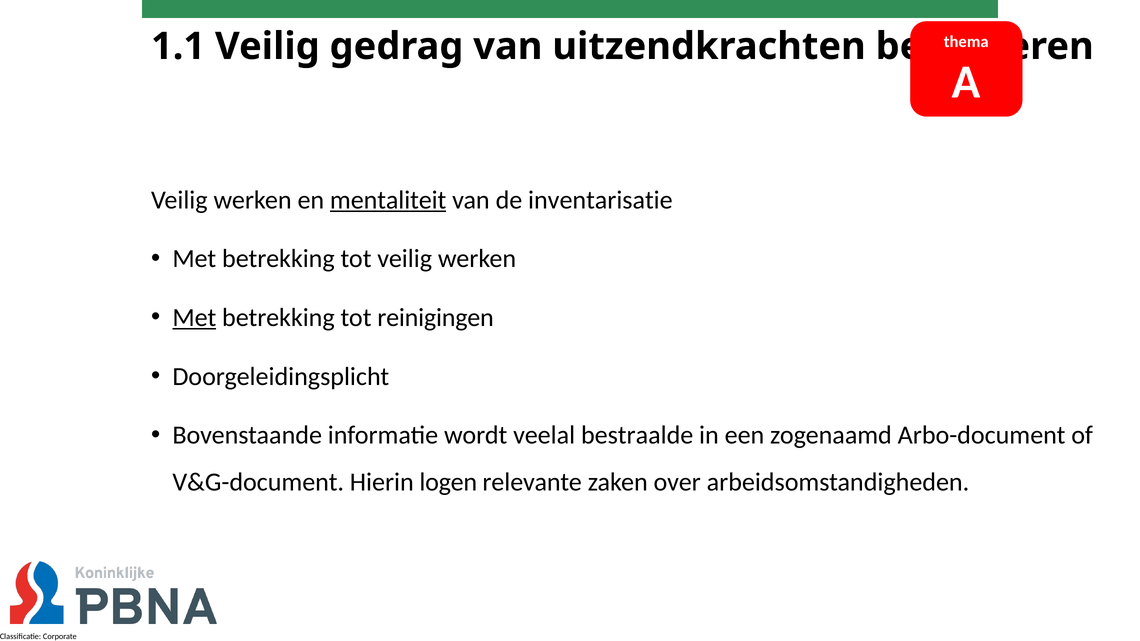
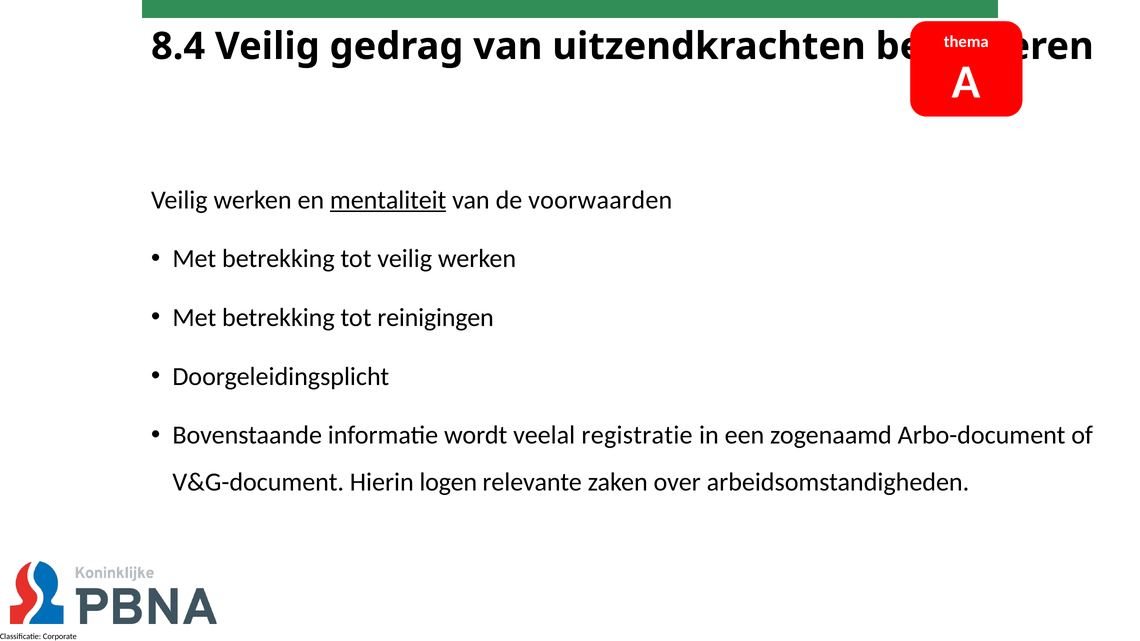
1.1: 1.1 -> 8.4
inventarisatie: inventarisatie -> voorwaarden
Met at (194, 318) underline: present -> none
bestraalde: bestraalde -> registratie
